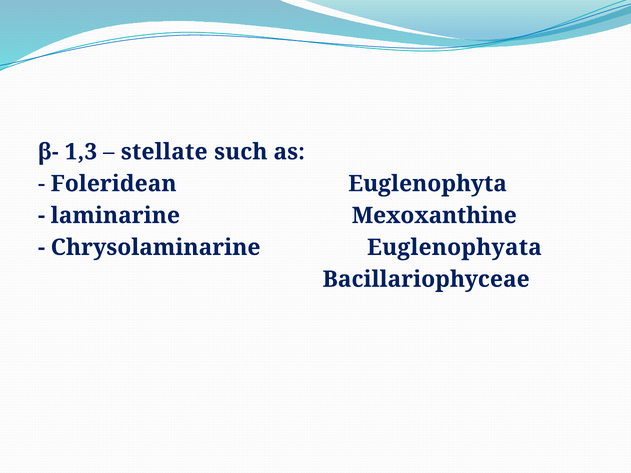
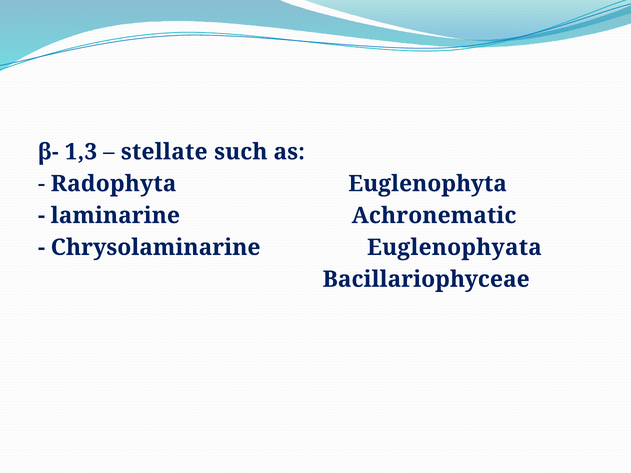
Foleridean: Foleridean -> Radophyta
Mexoxanthine: Mexoxanthine -> Achronematic
